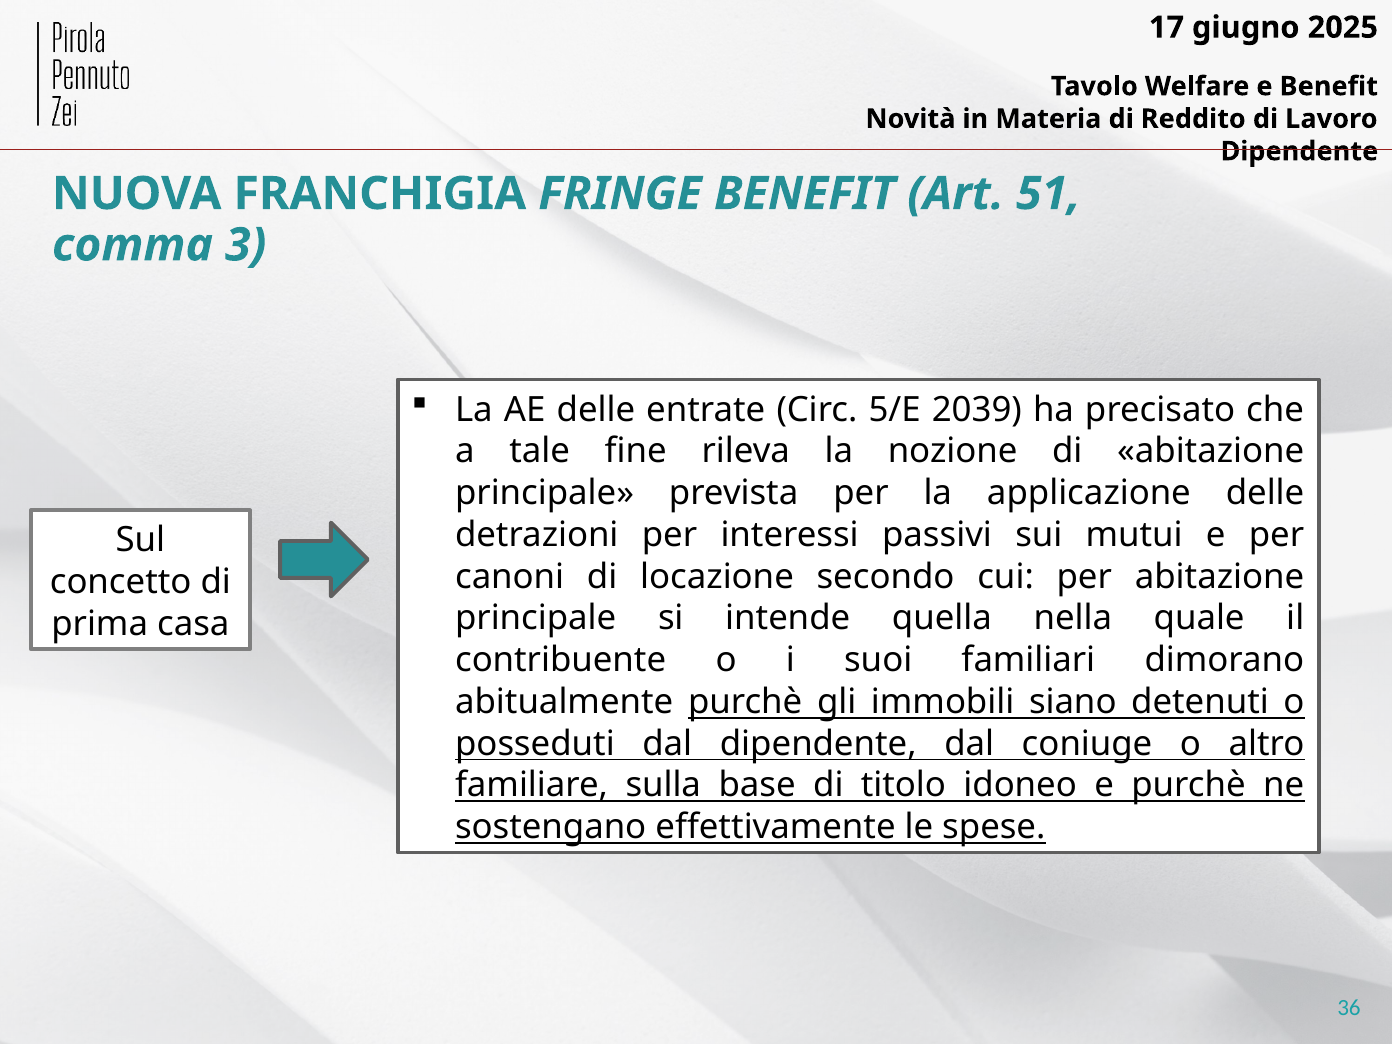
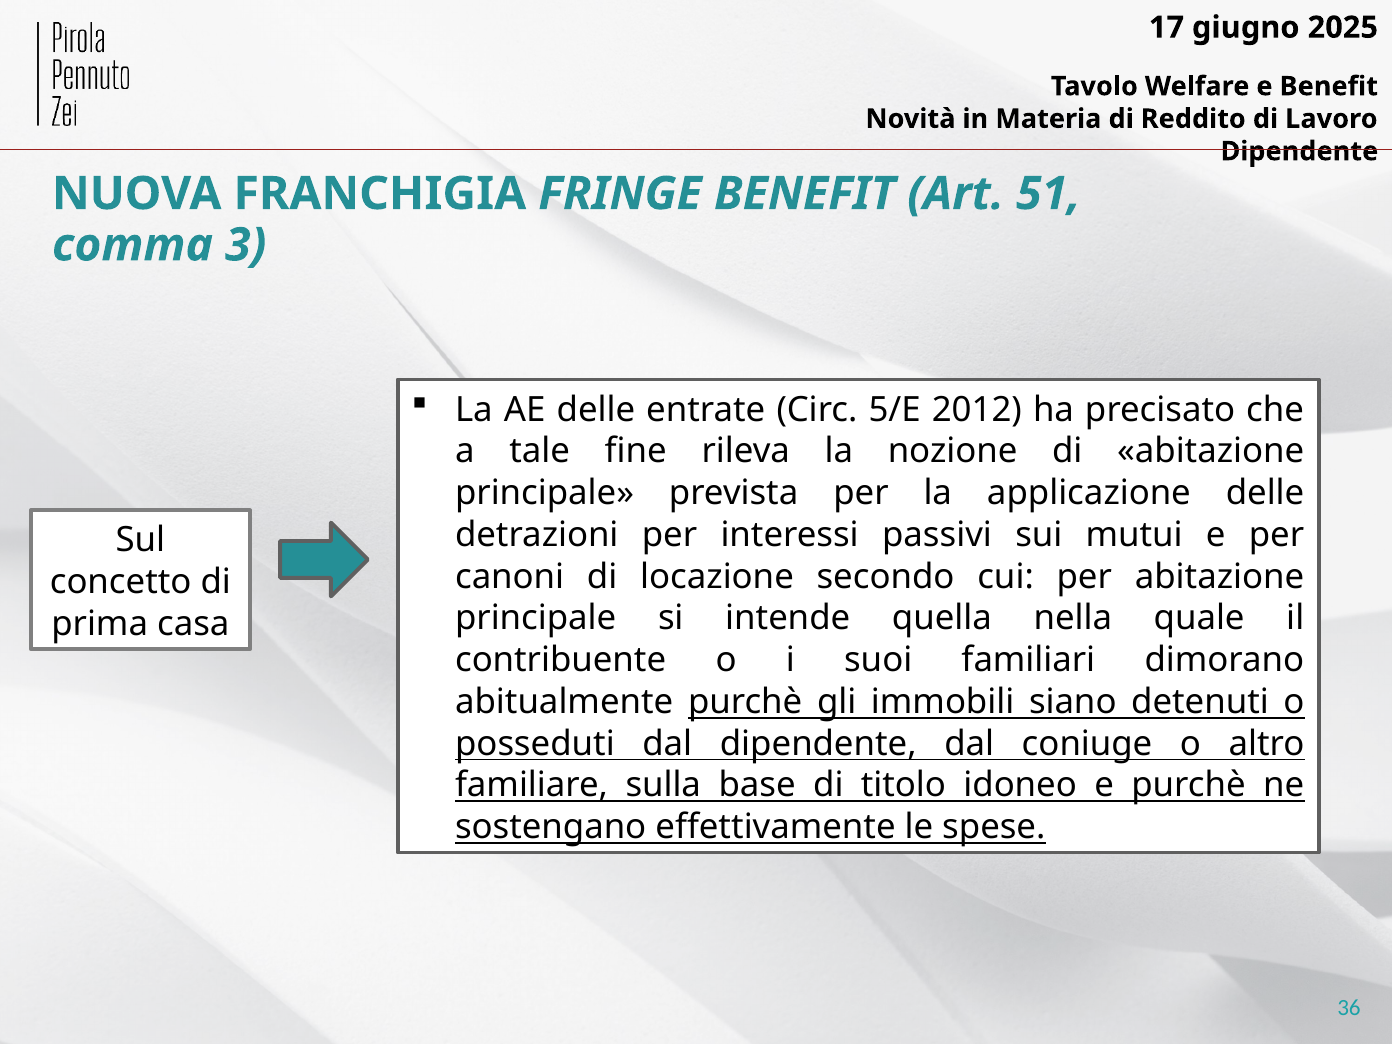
2039: 2039 -> 2012
